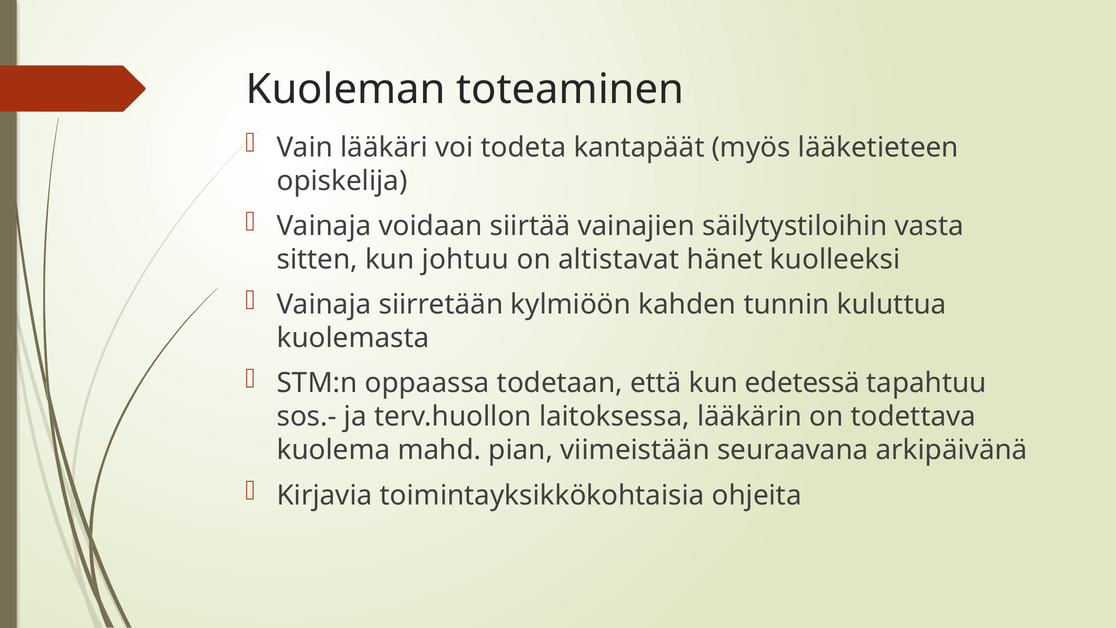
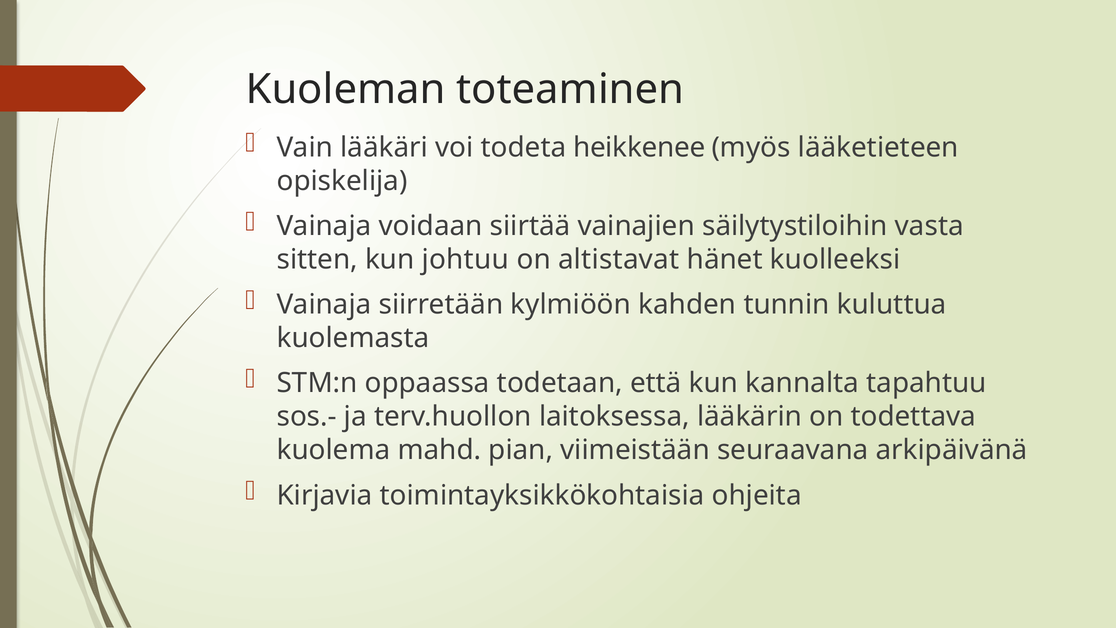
kantapäät: kantapäät -> heikkenee
edetessä: edetessä -> kannalta
